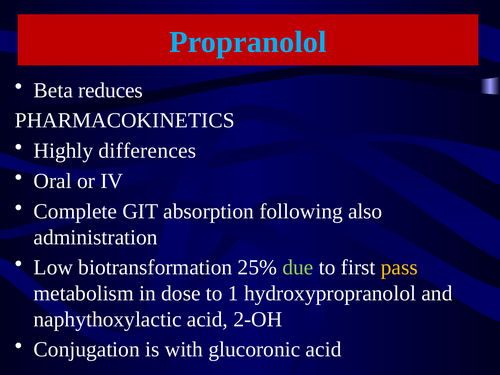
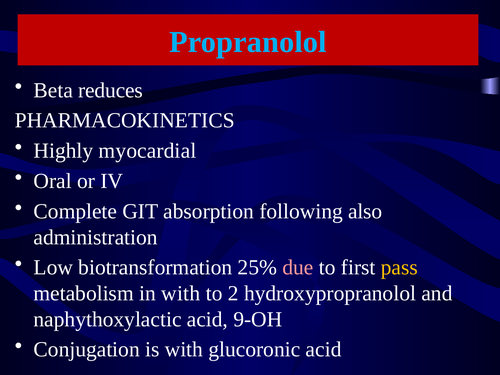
differences: differences -> myocardial
due colour: light green -> pink
in dose: dose -> with
1: 1 -> 2
2-OH: 2-OH -> 9-OH
